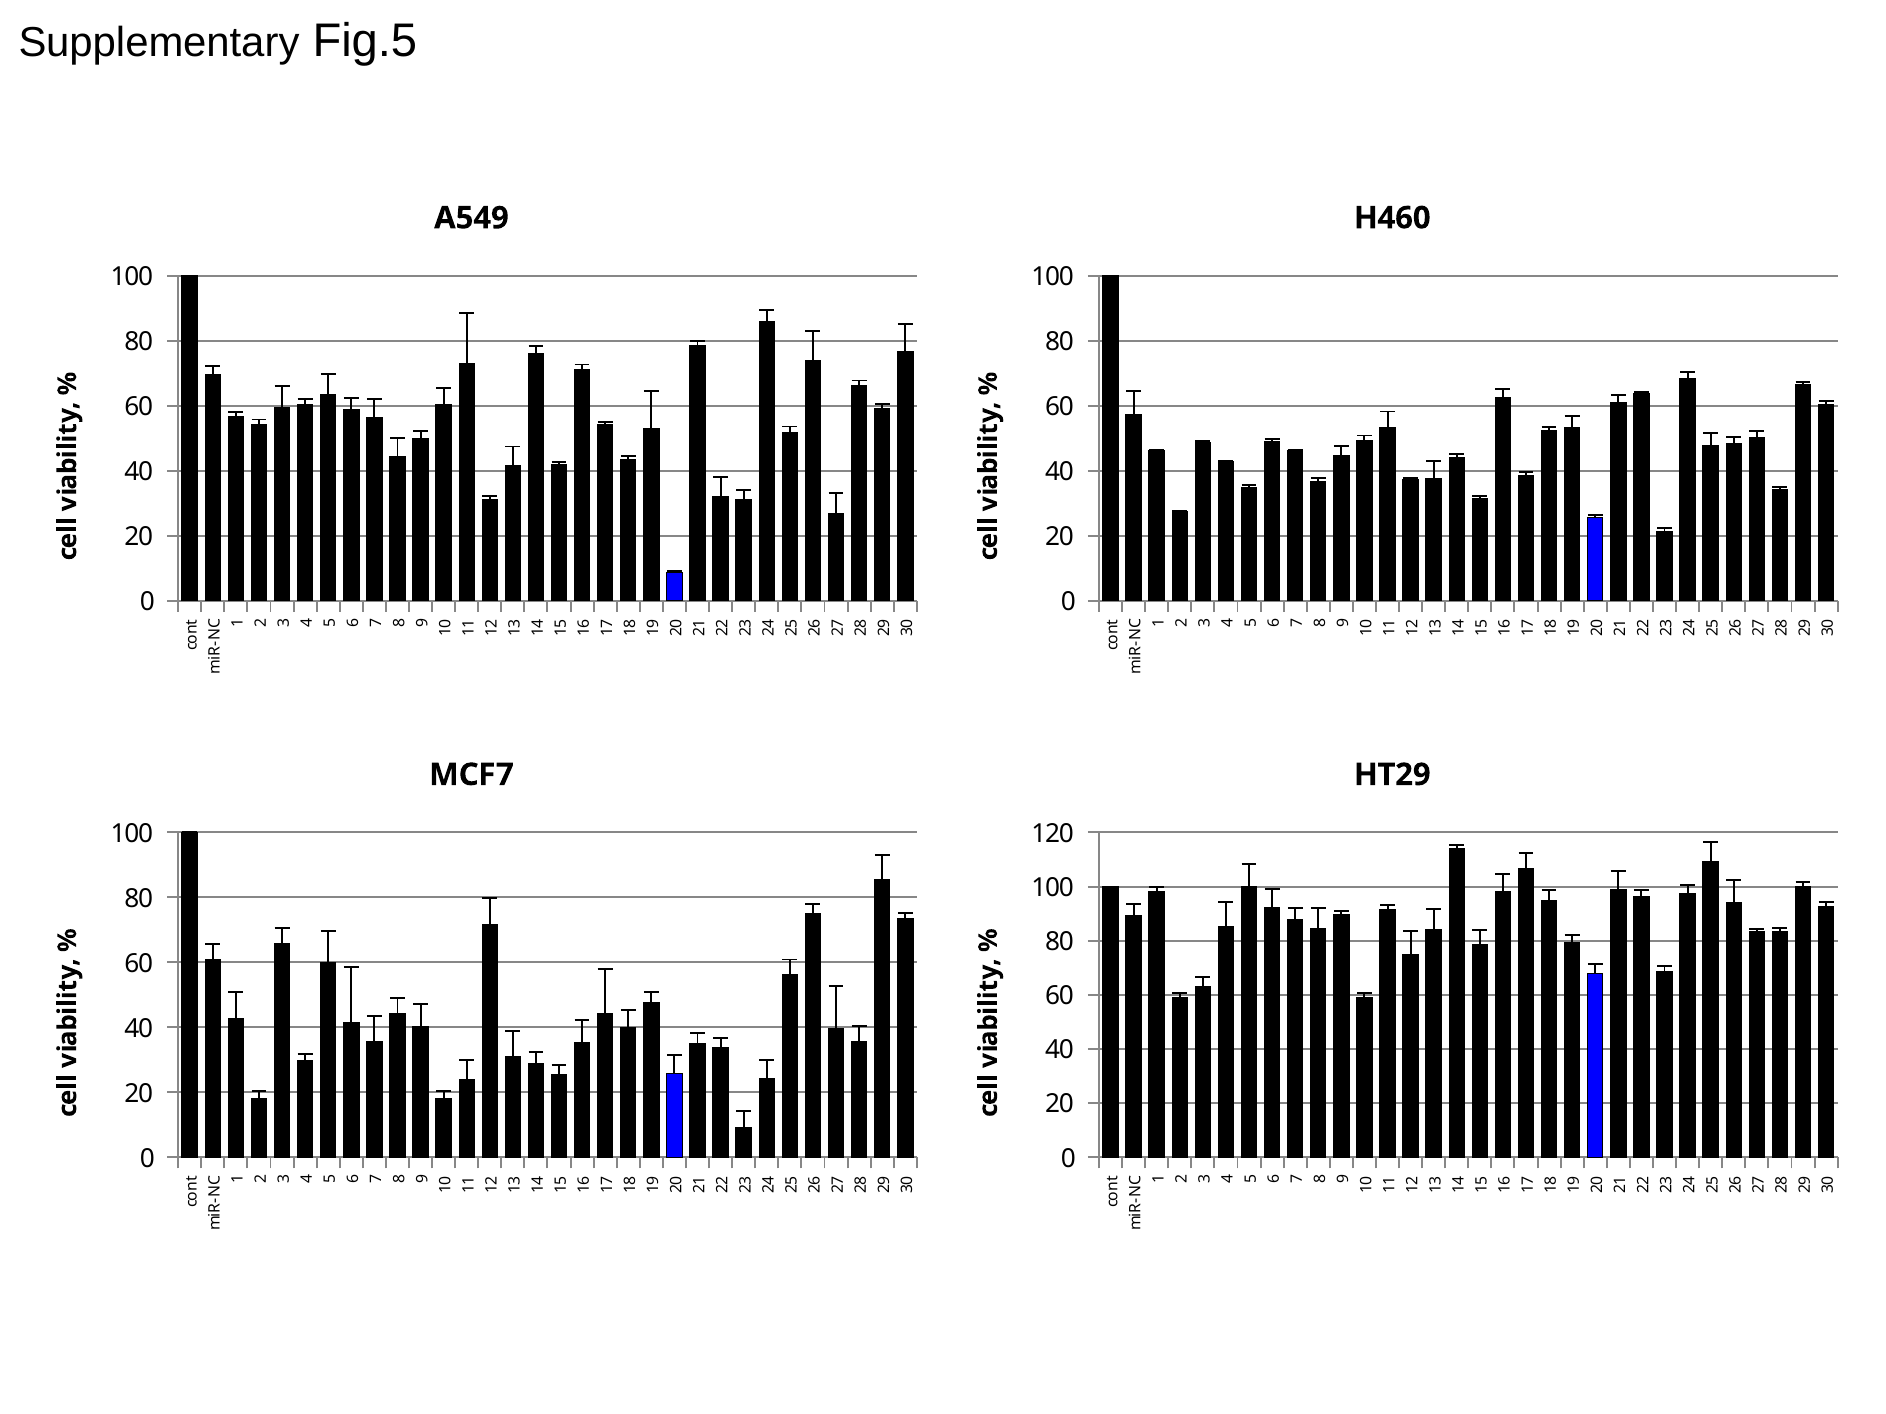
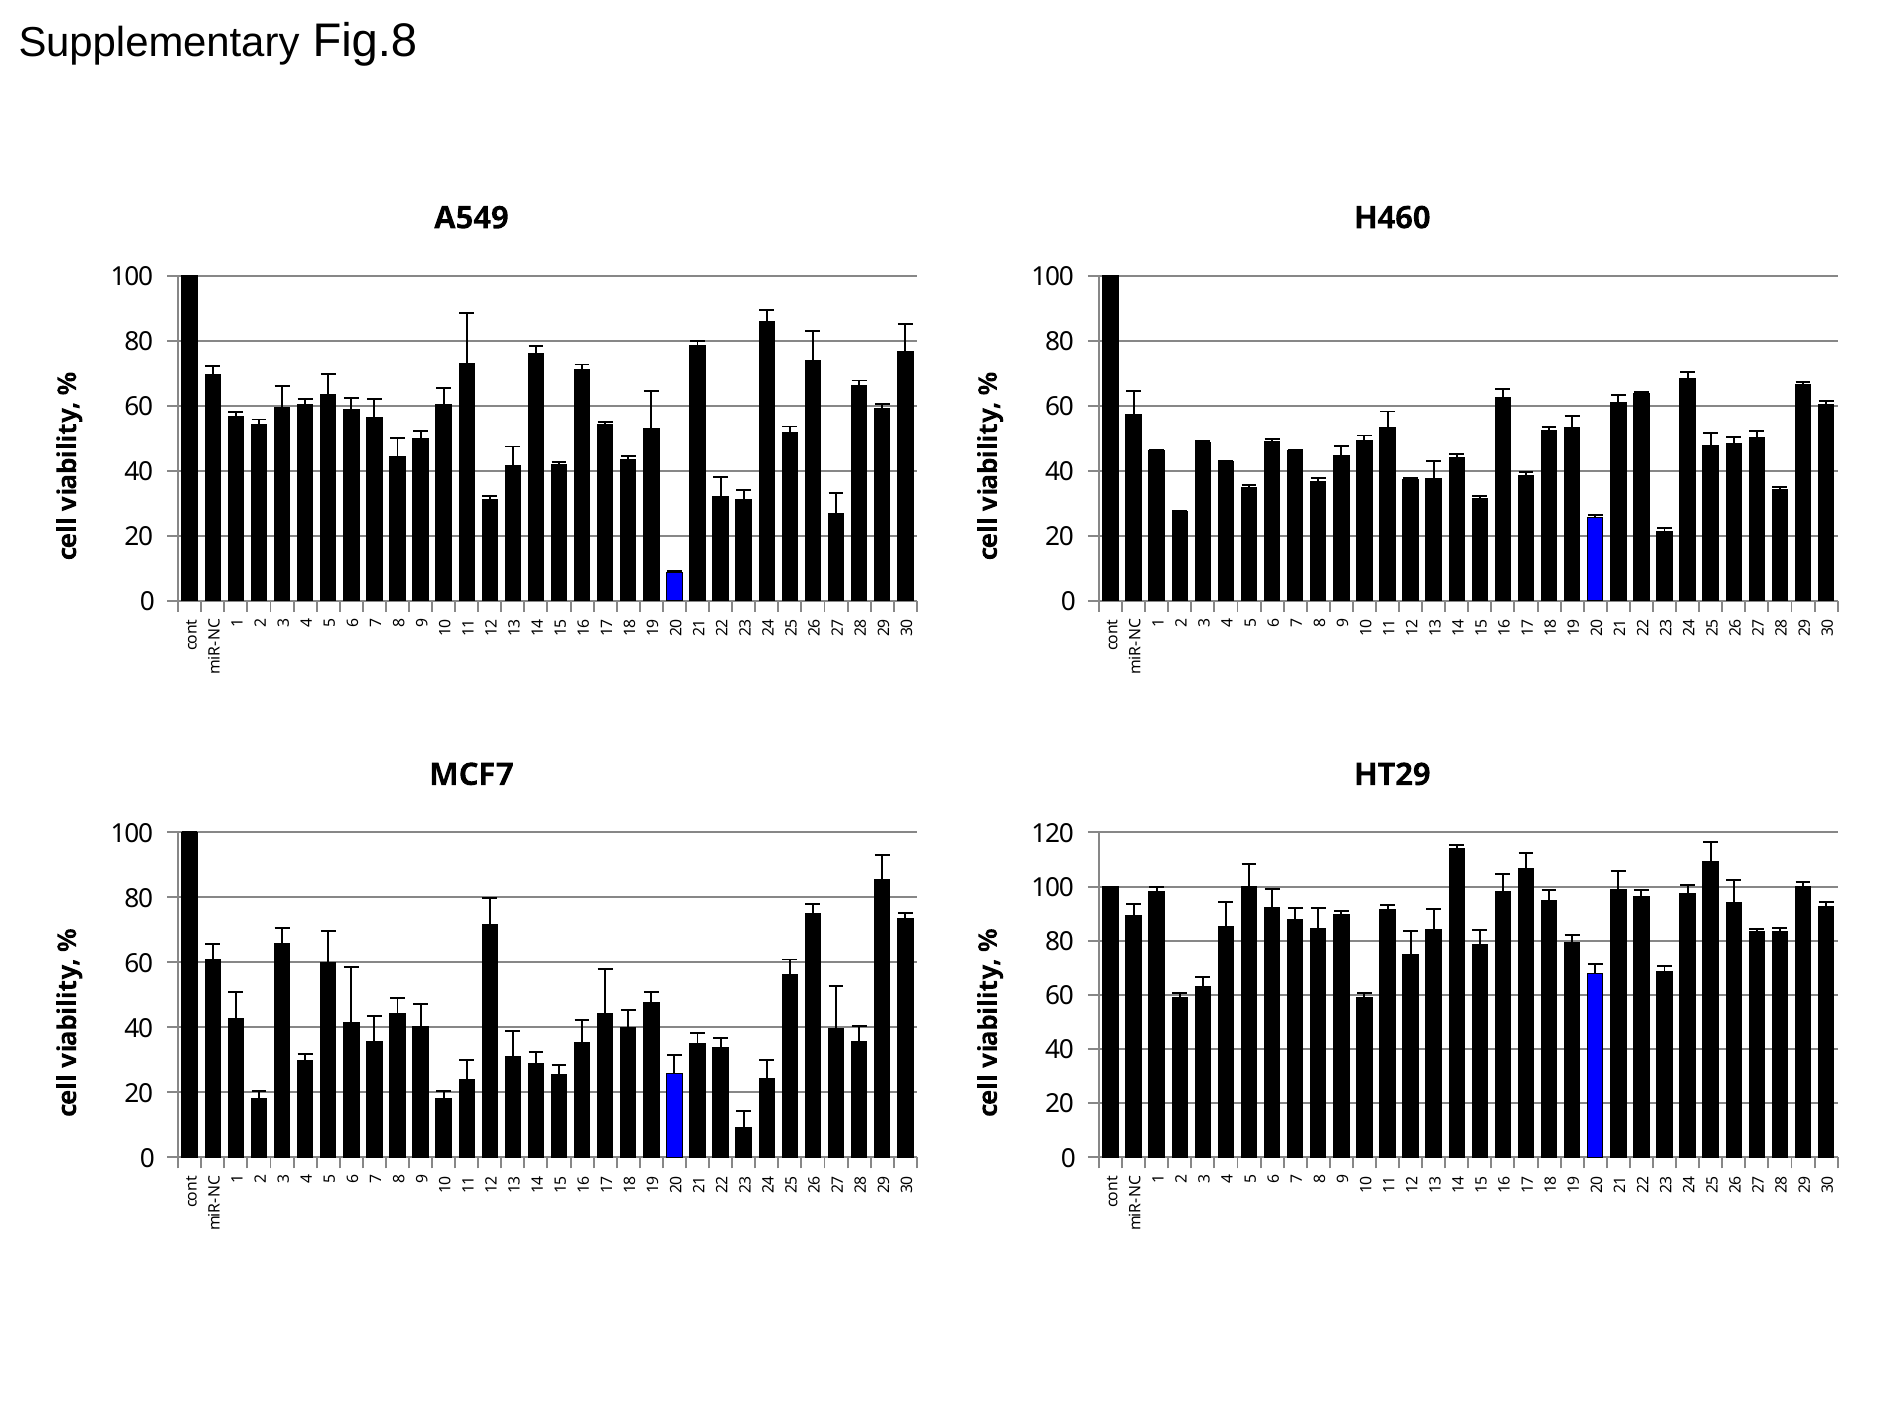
Fig.5: Fig.5 -> Fig.8
